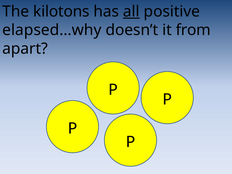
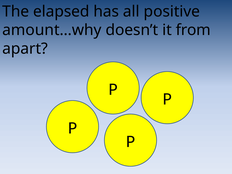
kilotons: kilotons -> elapsed
all underline: present -> none
elapsed…why: elapsed…why -> amount…why
